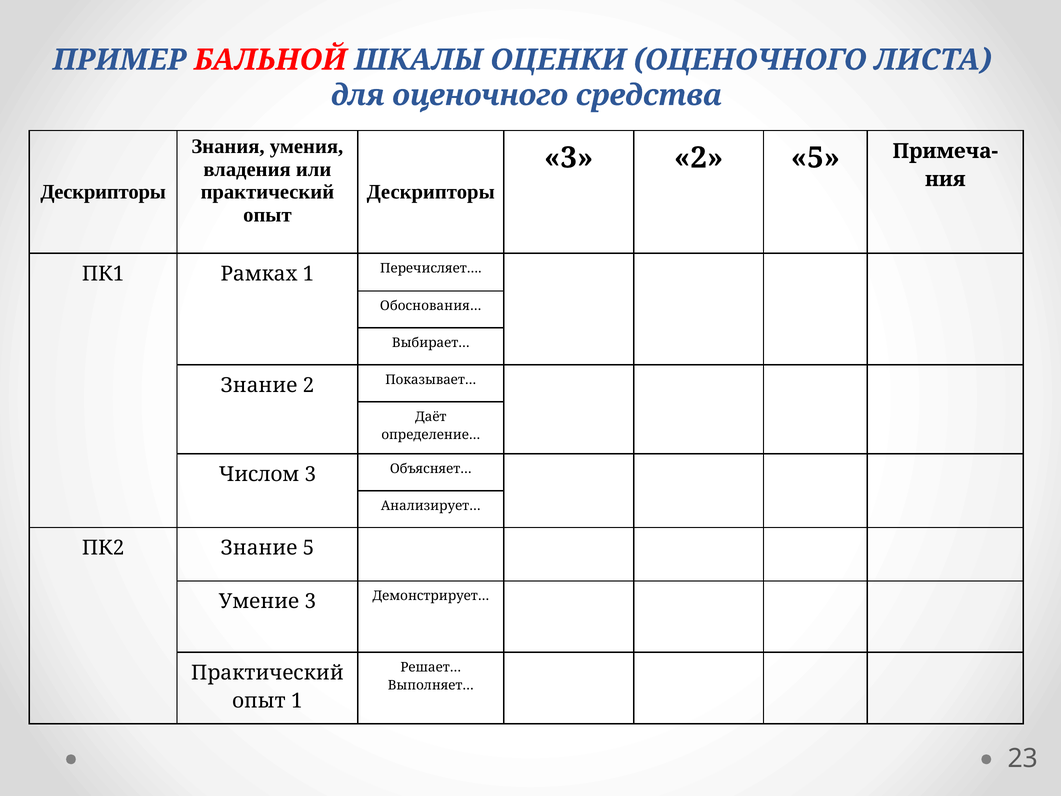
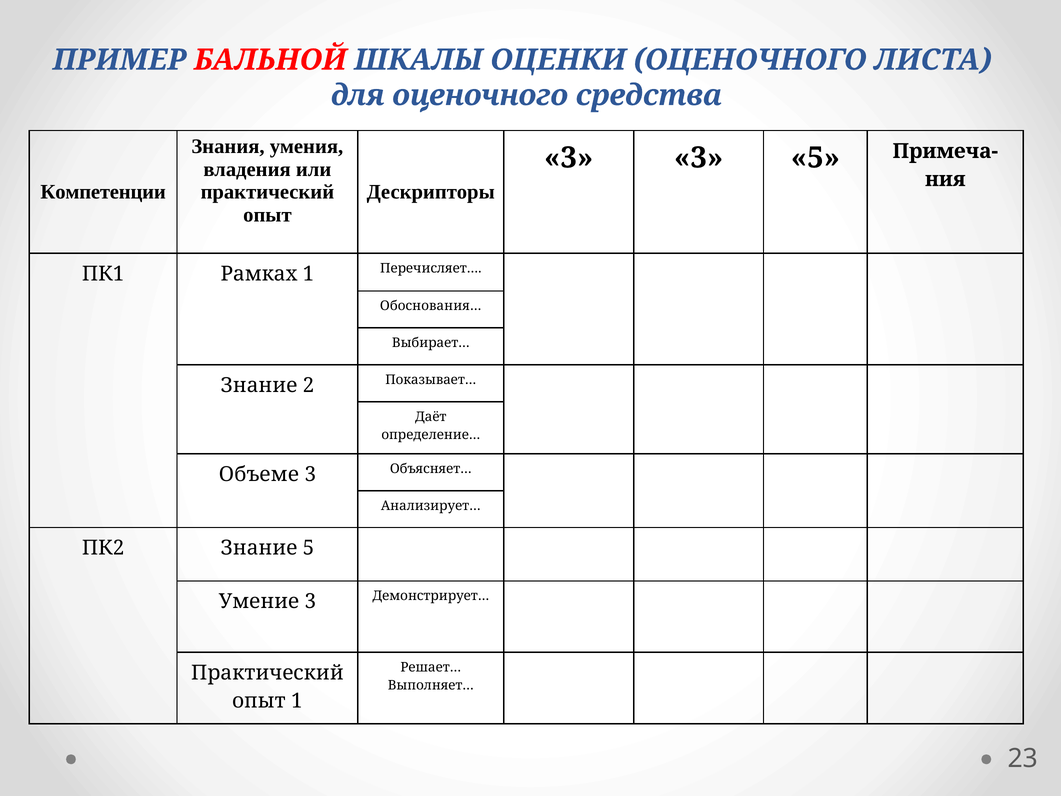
3 2: 2 -> 3
Дескрипторы at (103, 192): Дескрипторы -> Компетенции
Числом: Числом -> Объеме
